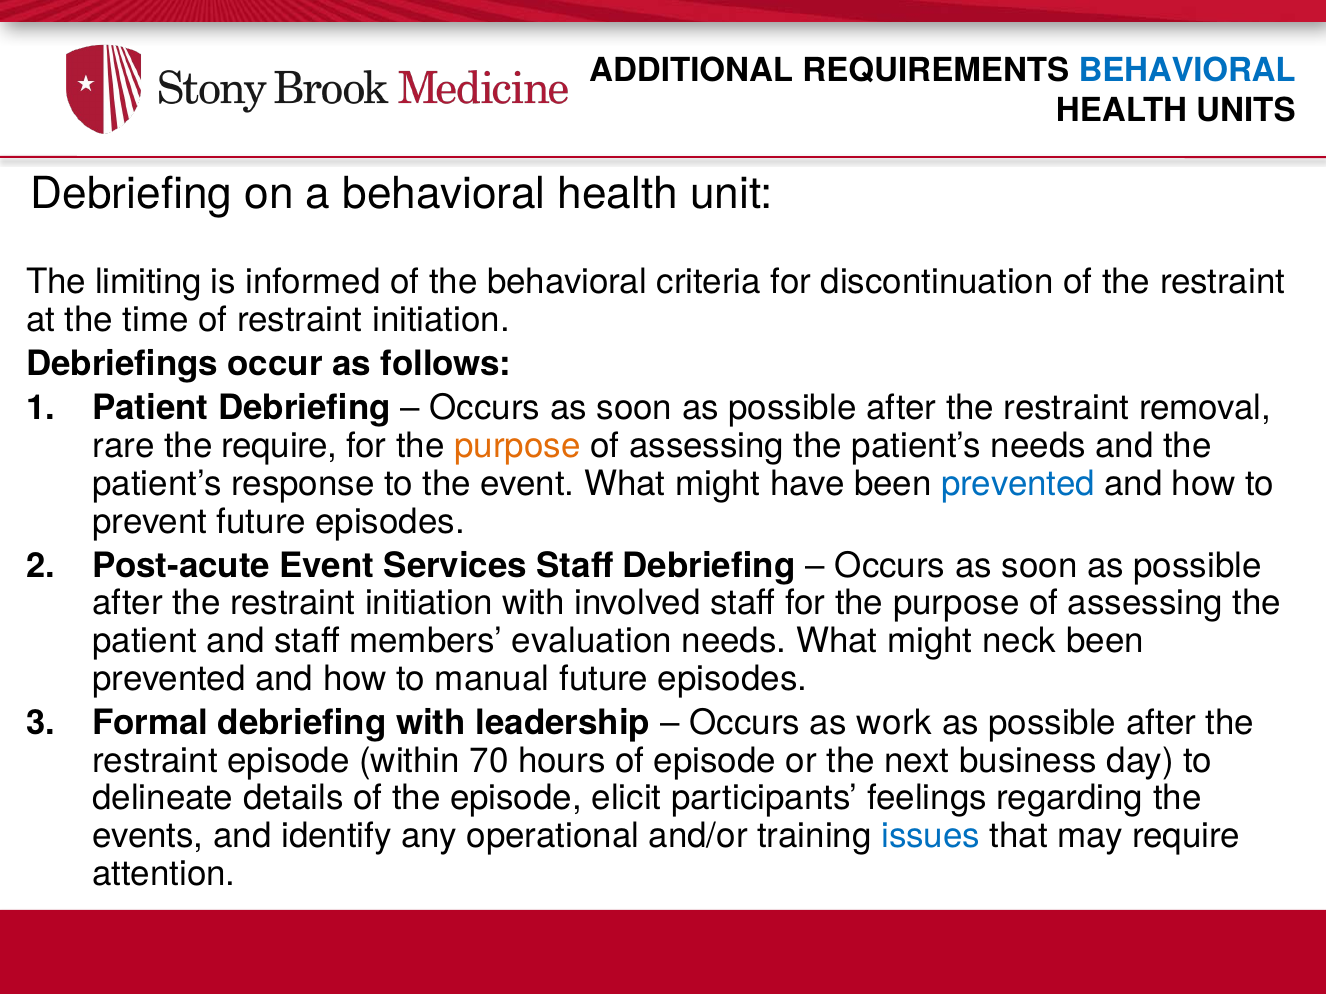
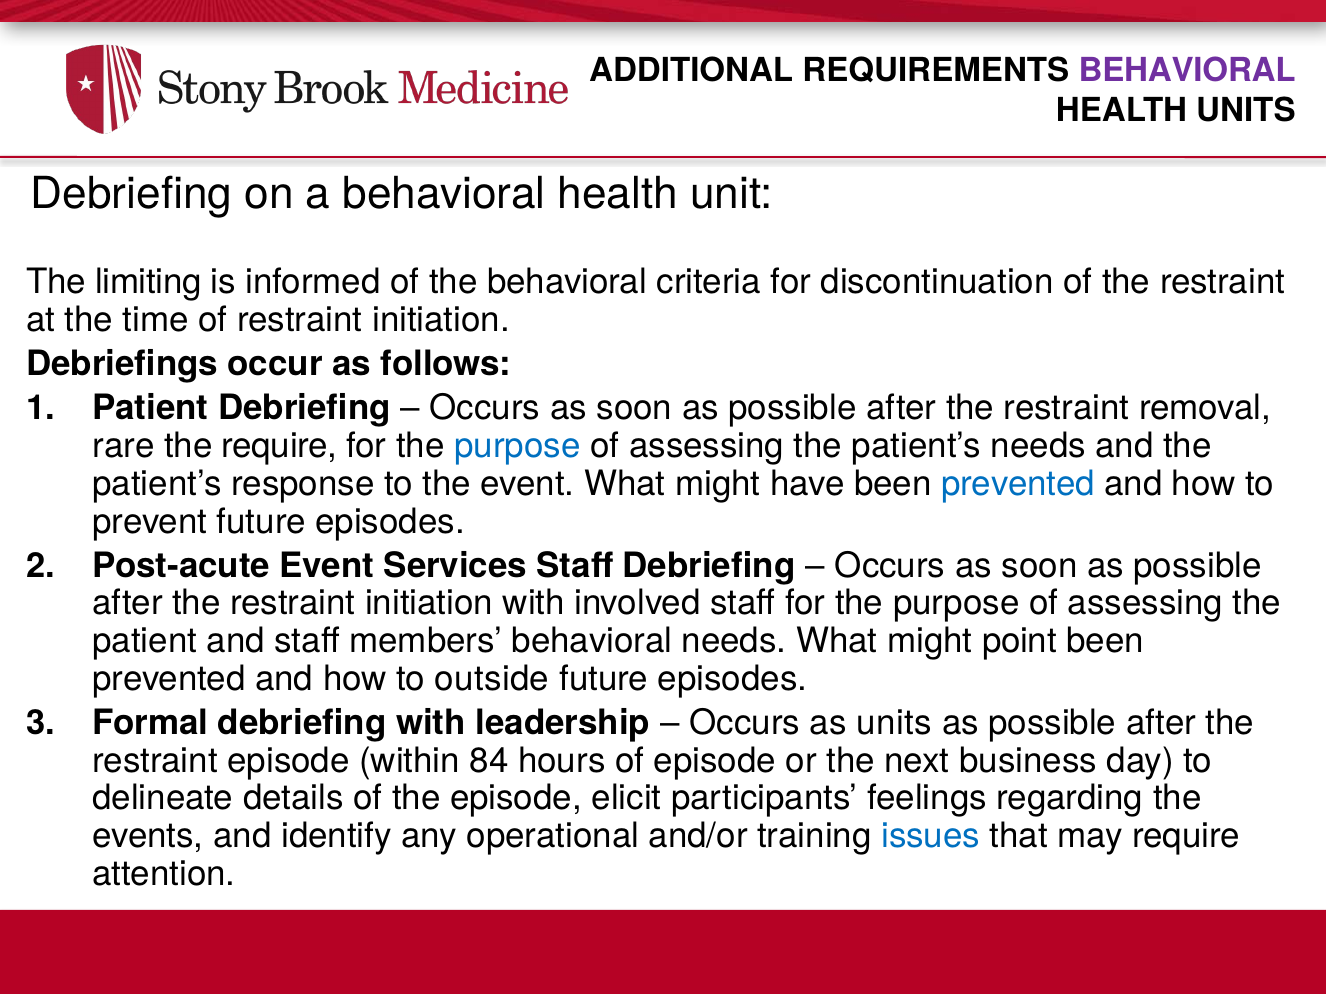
BEHAVIORAL at (1187, 71) colour: blue -> purple
purpose at (518, 446) colour: orange -> blue
members evaluation: evaluation -> behavioral
neck: neck -> point
manual: manual -> outside
as work: work -> units
70: 70 -> 84
